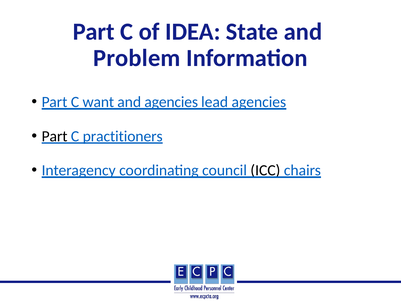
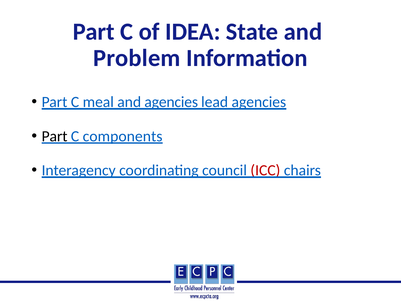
want: want -> meal
practitioners: practitioners -> components
ICC colour: black -> red
